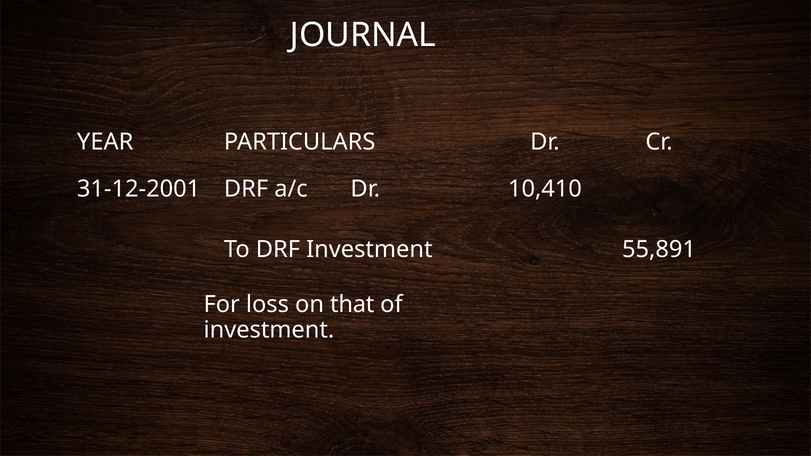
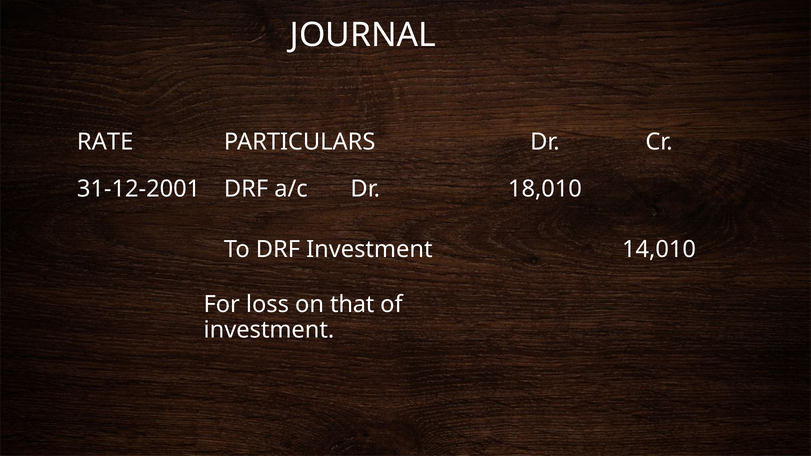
YEAR: YEAR -> RATE
10,410: 10,410 -> 18,010
55,891: 55,891 -> 14,010
